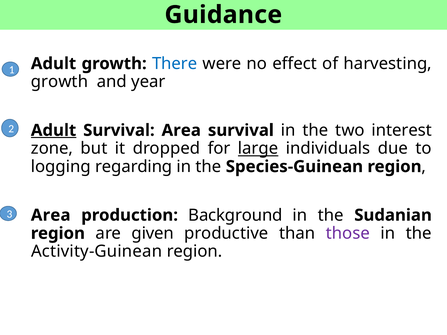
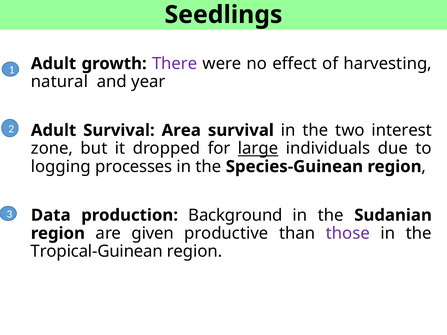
Guidance: Guidance -> Seedlings
There colour: blue -> purple
growth at (59, 82): growth -> natural
Adult at (54, 130) underline: present -> none
regarding: regarding -> processes
Area at (51, 215): Area -> Data
Activity-Guinean: Activity-Guinean -> Tropical-Guinean
